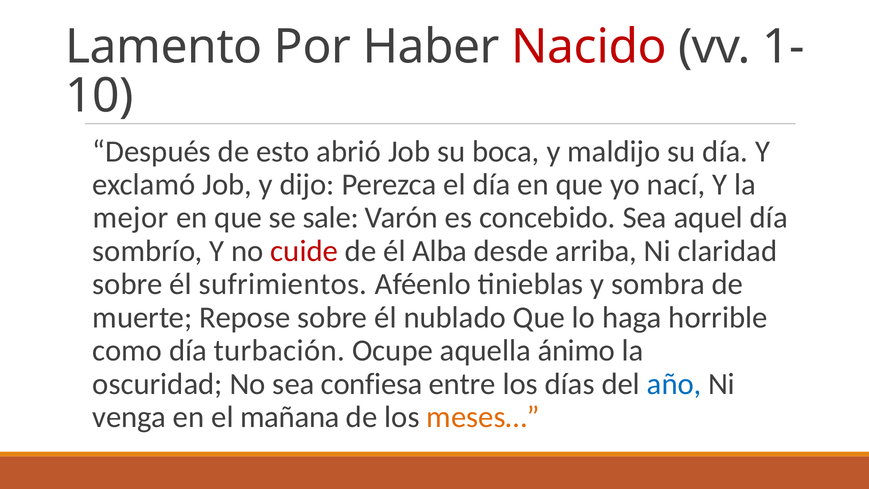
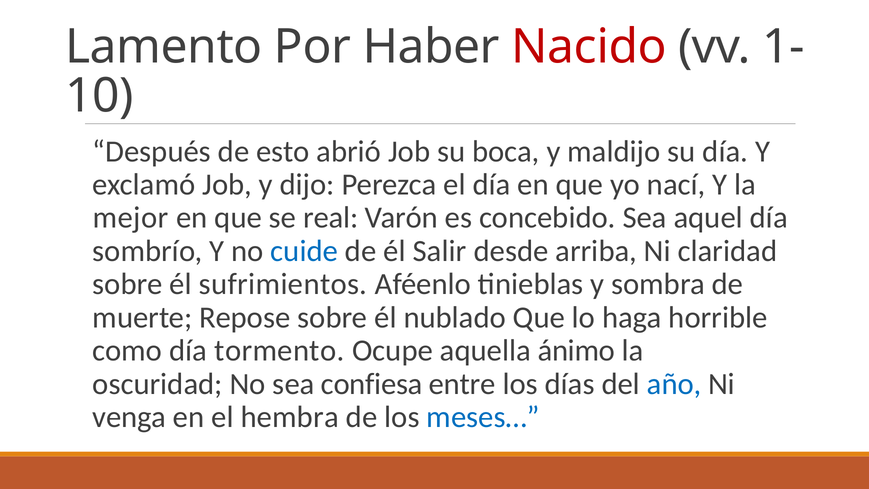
sale: sale -> real
cuide colour: red -> blue
Alba: Alba -> Salir
turbación: turbación -> tormento
mañana: mañana -> hembra
meses… colour: orange -> blue
